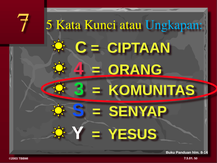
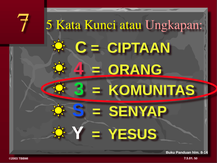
Ungkapan colour: light blue -> pink
